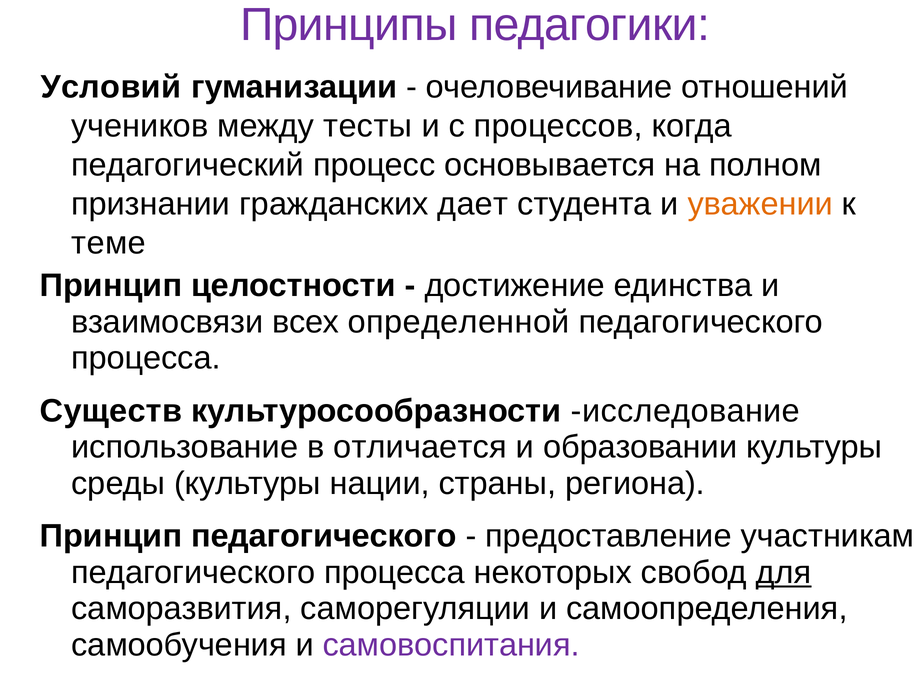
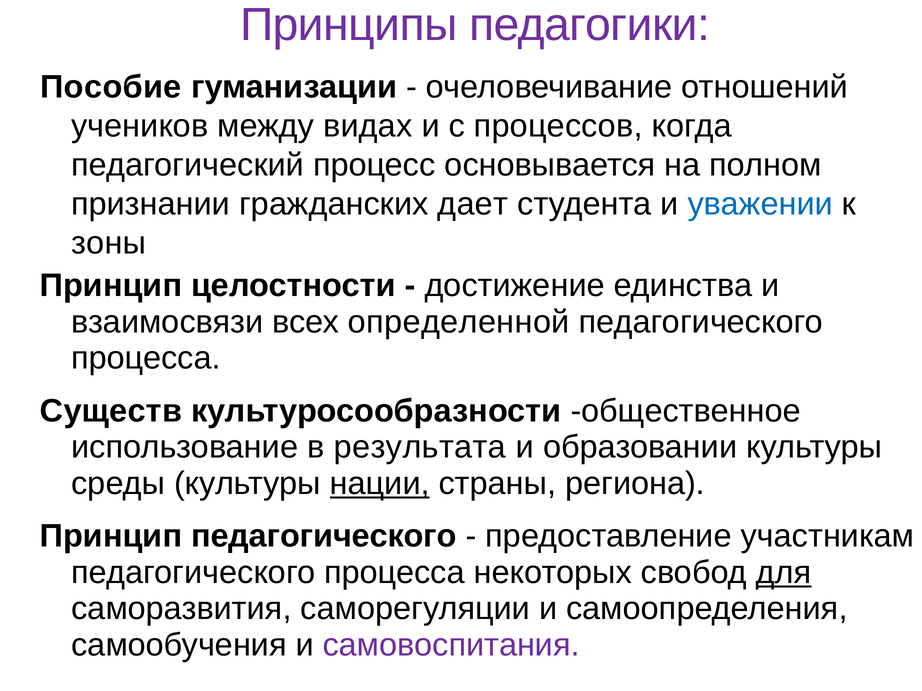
Условий: Условий -> Пособие
тесты: тесты -> видах
уважении colour: orange -> blue
теме: теме -> зоны
исследование: исследование -> общественное
отличается: отличается -> результата
нации underline: none -> present
